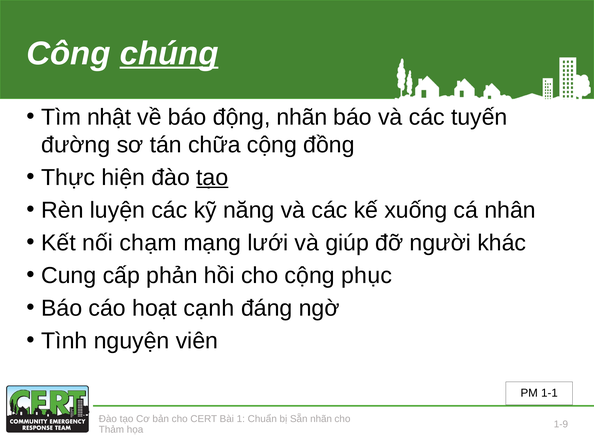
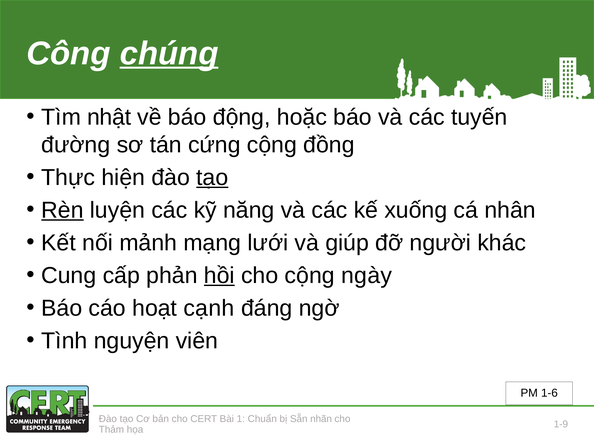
động nhãn: nhãn -> hoặc
chữa: chữa -> cứng
Rèn underline: none -> present
chạm: chạm -> mảnh
hồi underline: none -> present
phục: phục -> ngày
1-1: 1-1 -> 1-6
